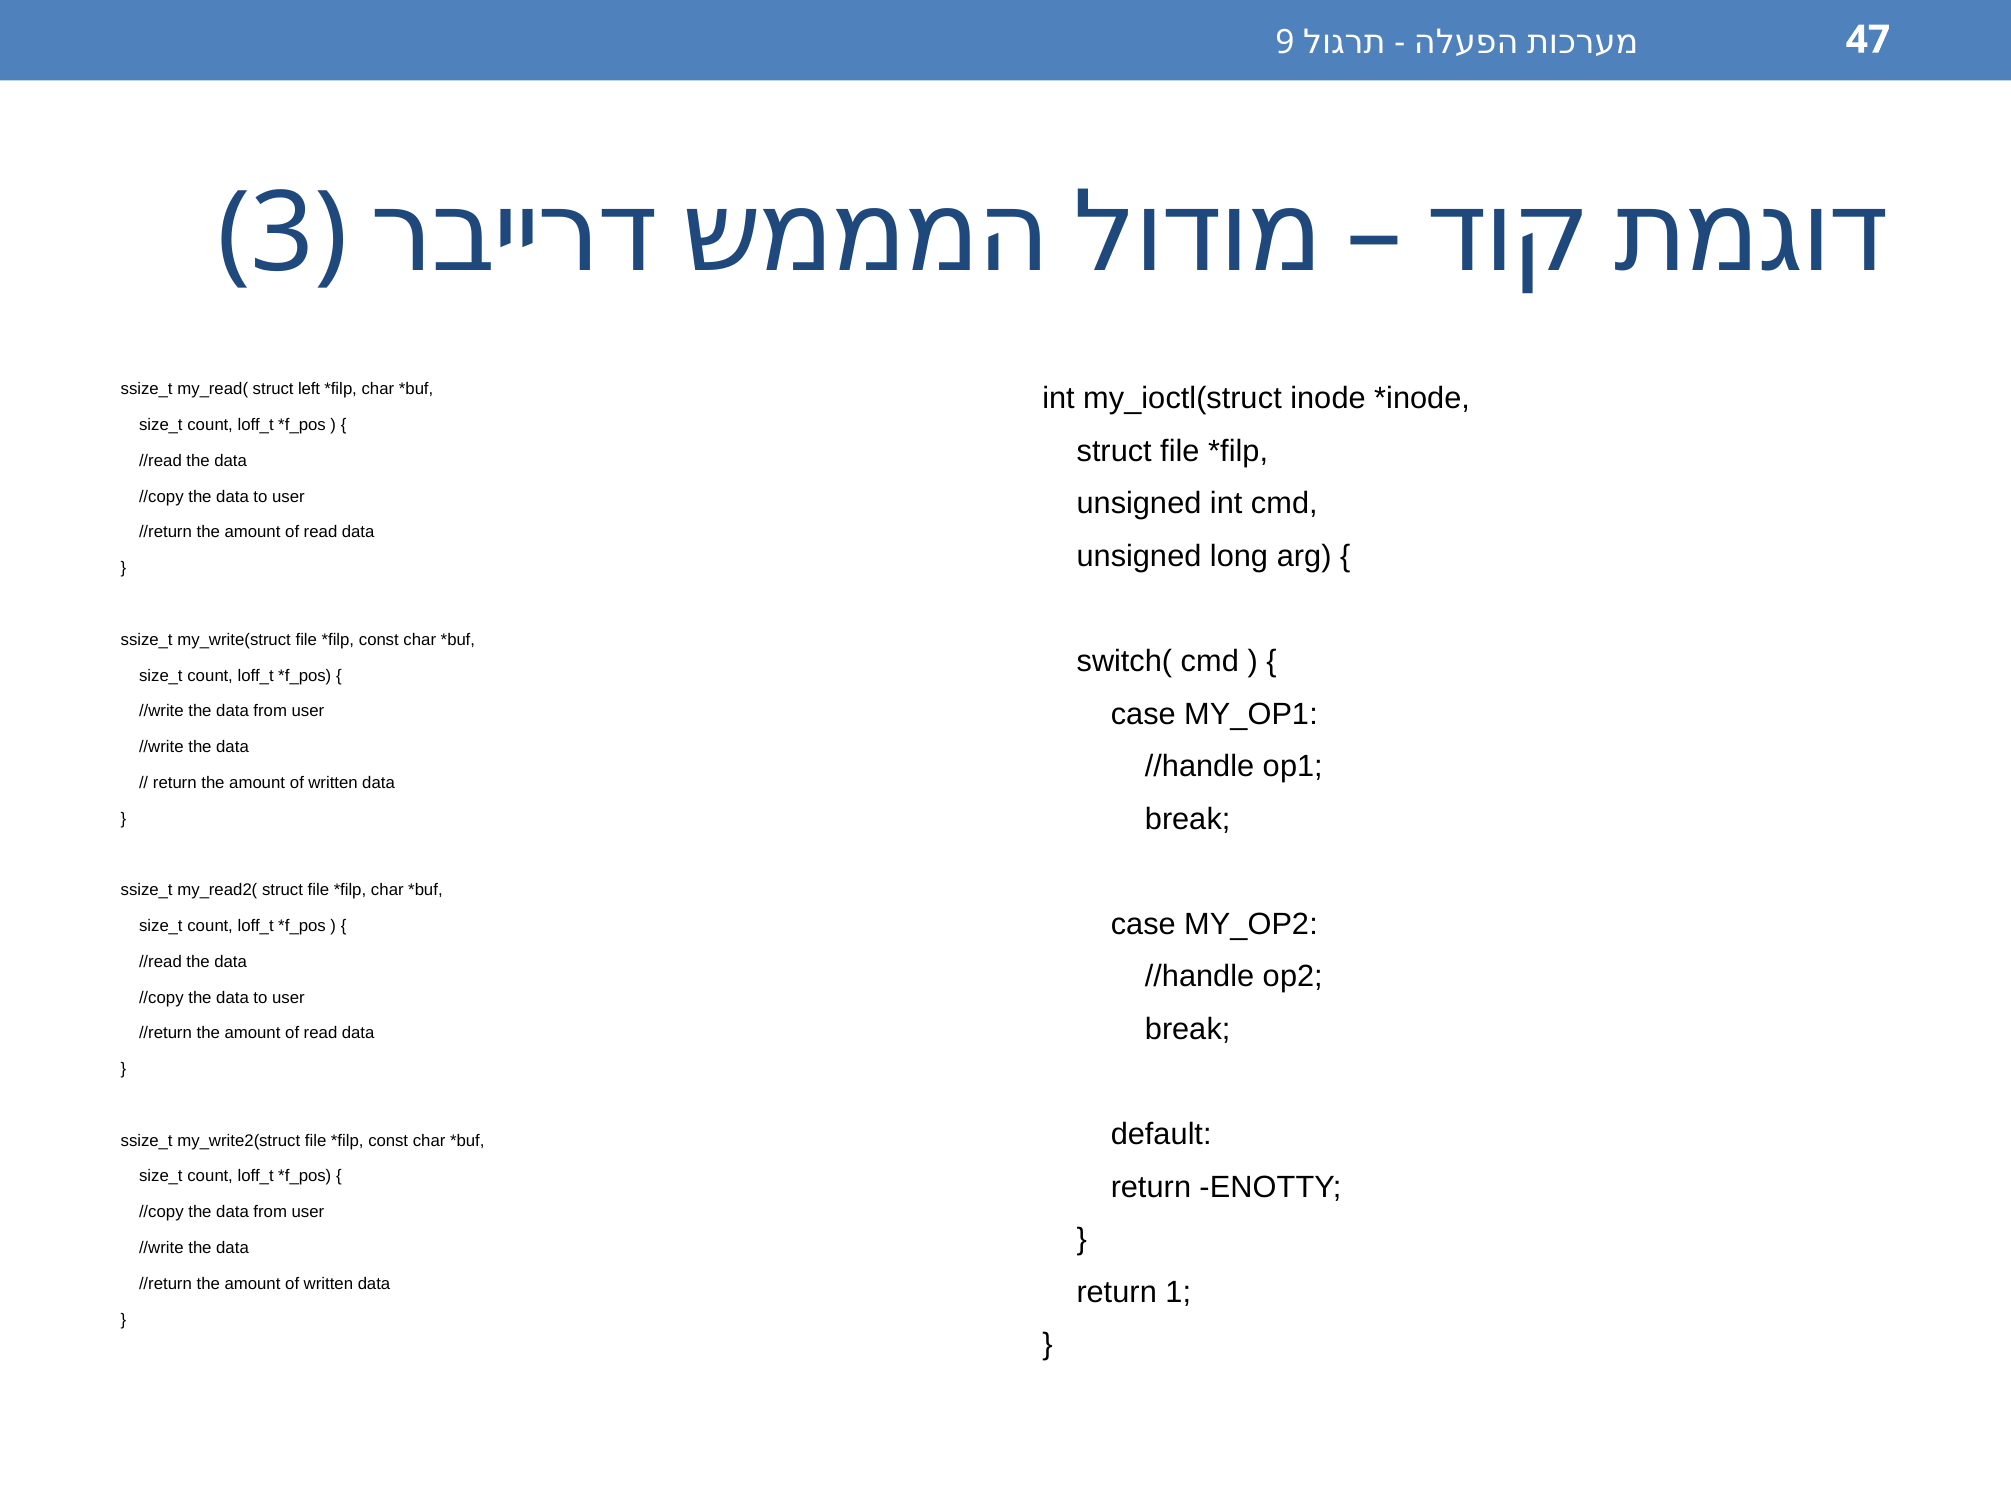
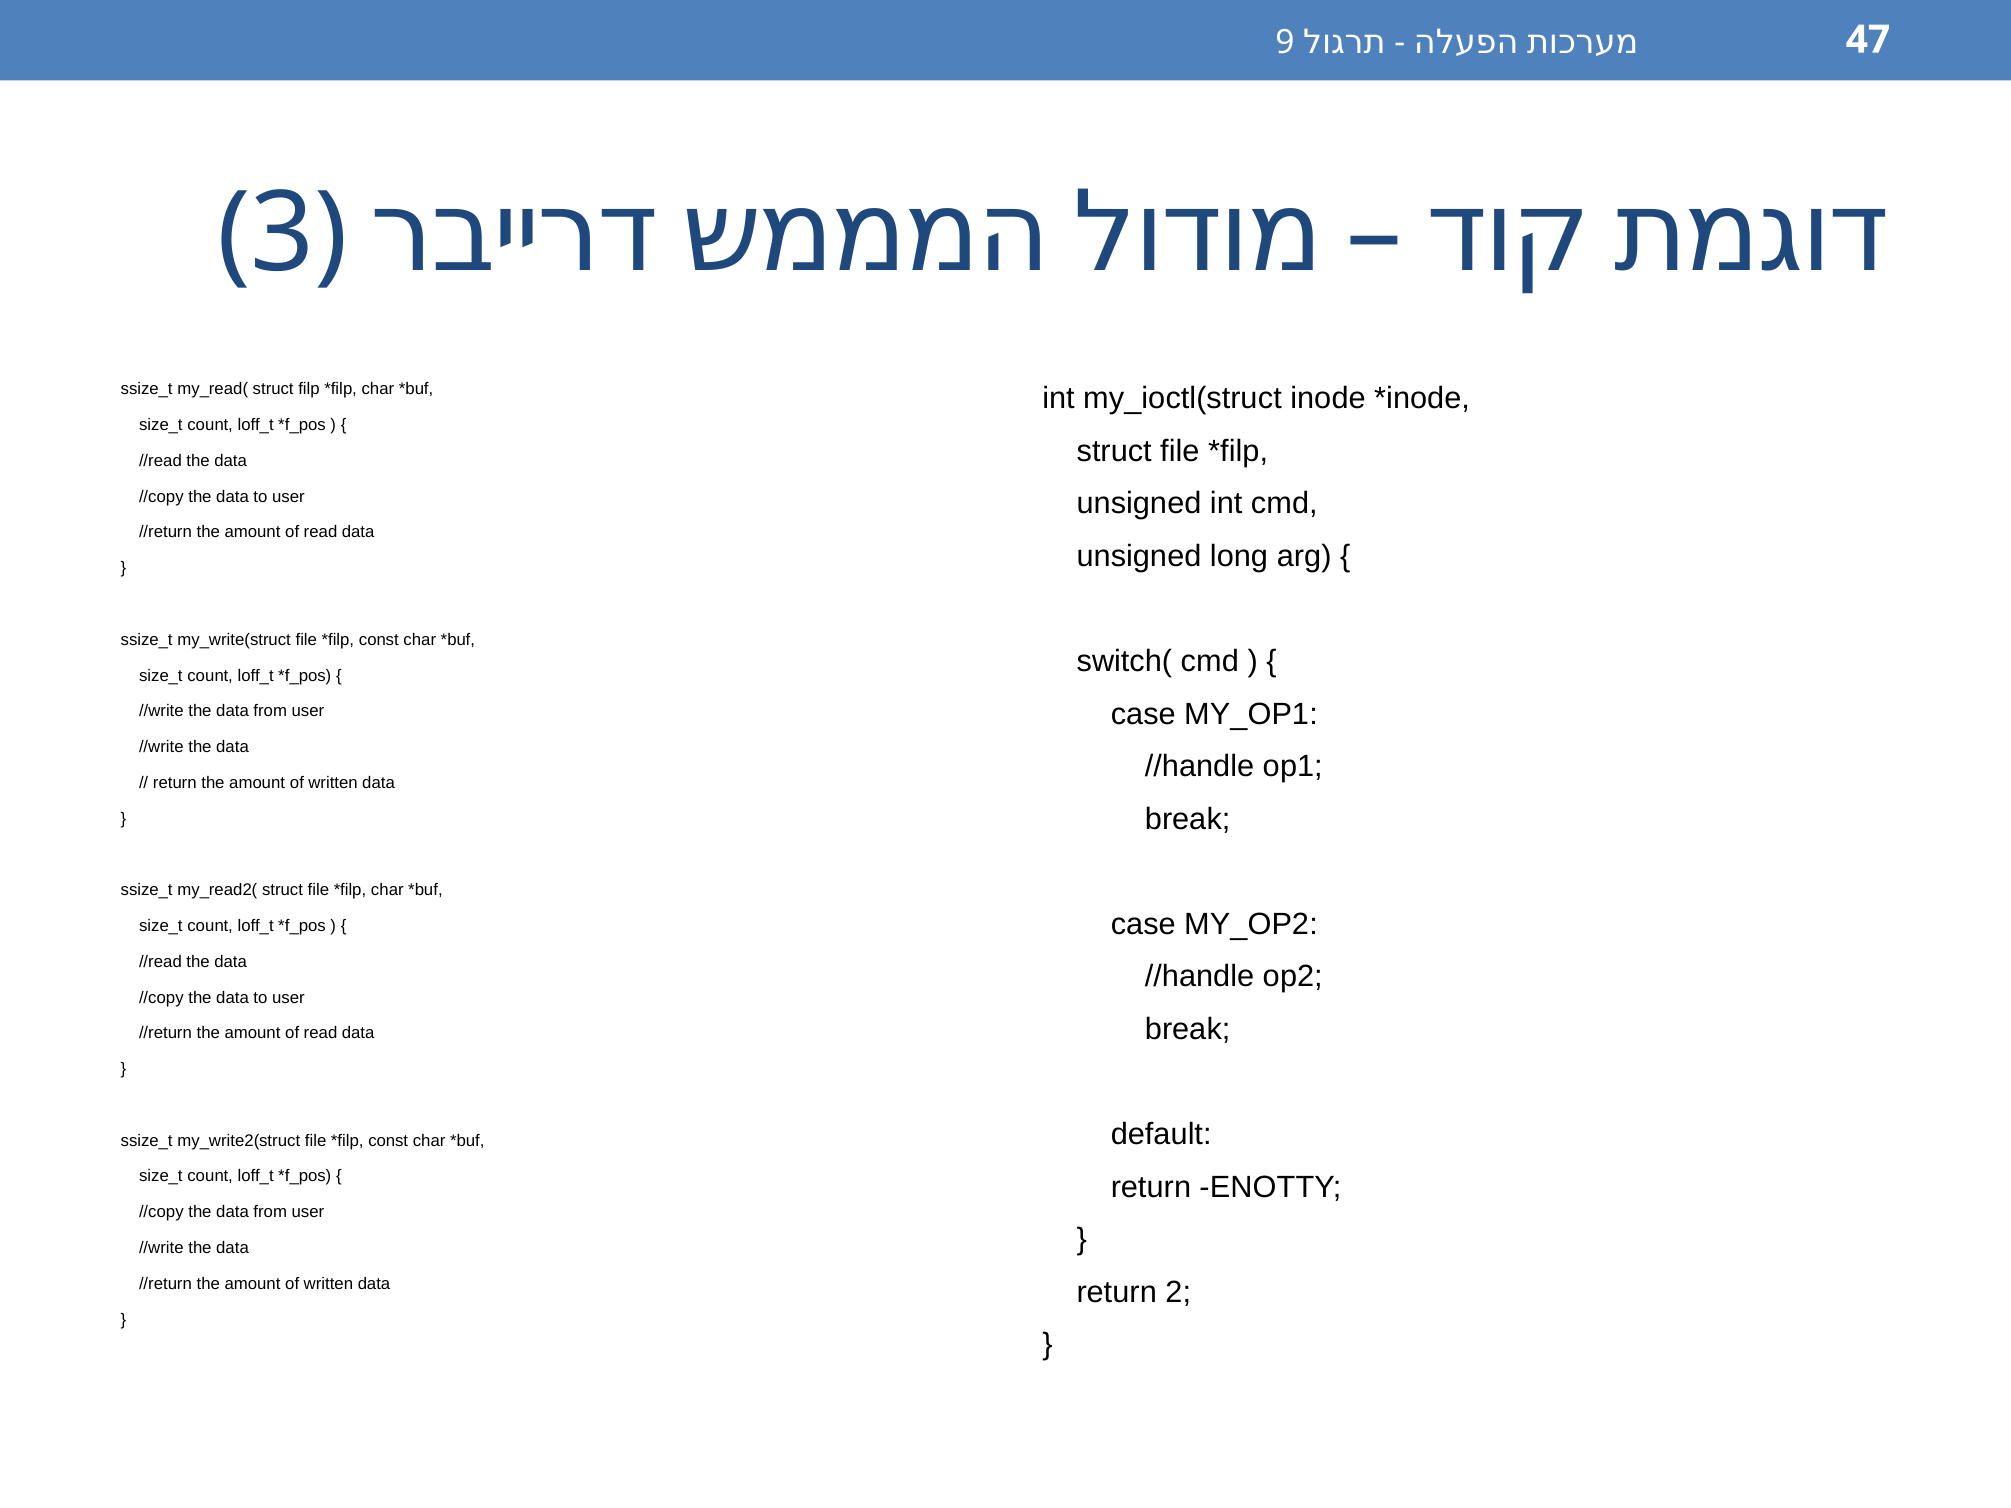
left: left -> filp
1: 1 -> 2
